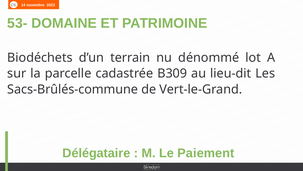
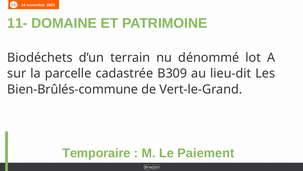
53-: 53- -> 11-
Sacs-Brûlés-commune: Sacs-Brûlés-commune -> Bien-Brûlés-commune
Délégataire: Délégataire -> Temporaire
